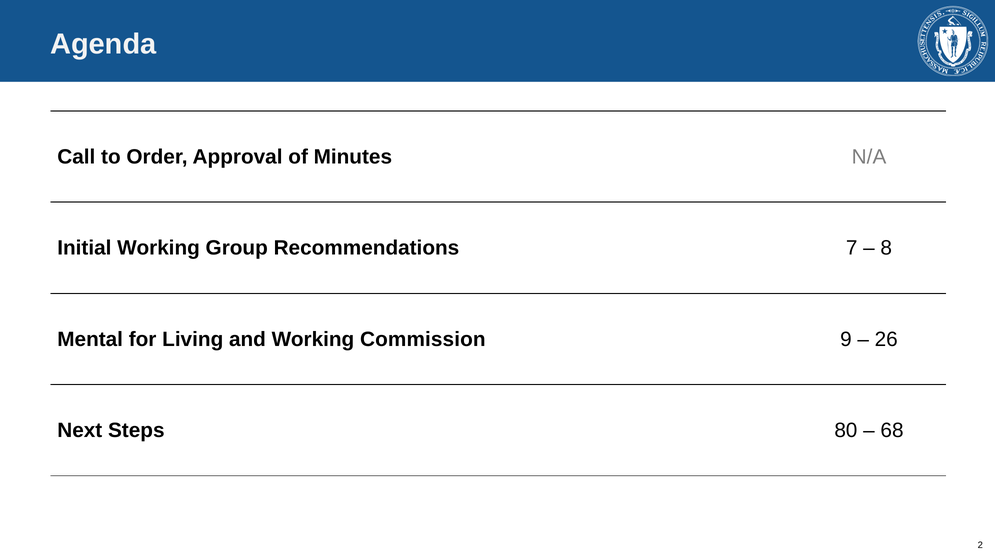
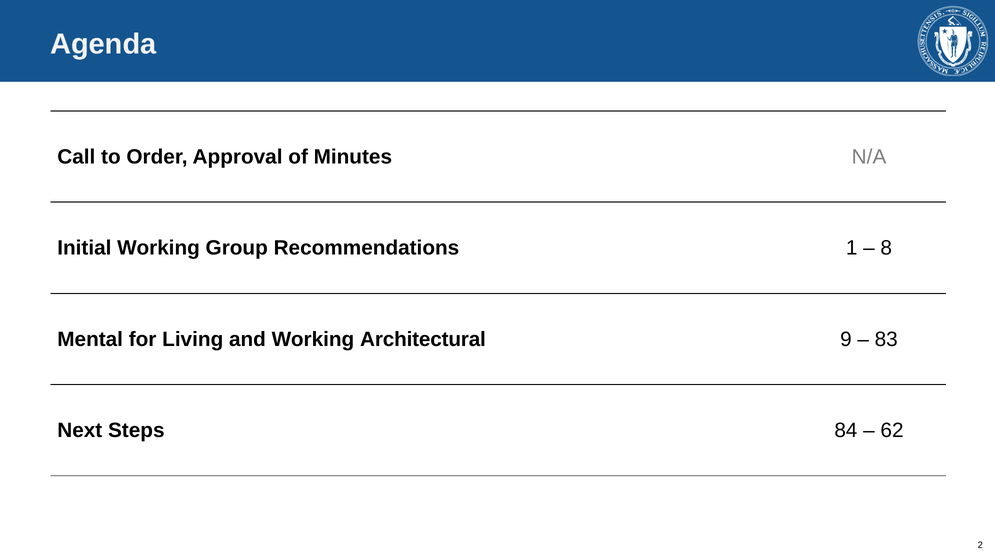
7: 7 -> 1
Commission: Commission -> Architectural
26: 26 -> 83
80: 80 -> 84
68: 68 -> 62
